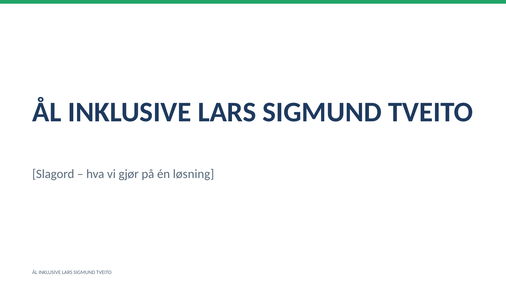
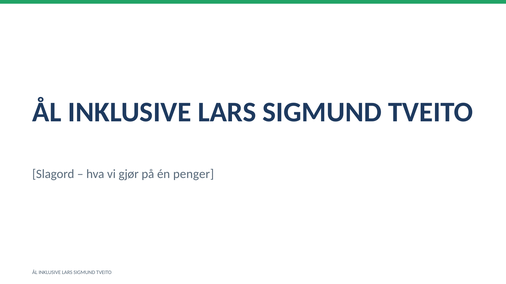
løsning: løsning -> penger
